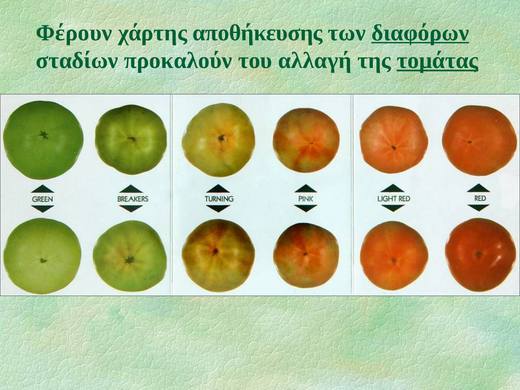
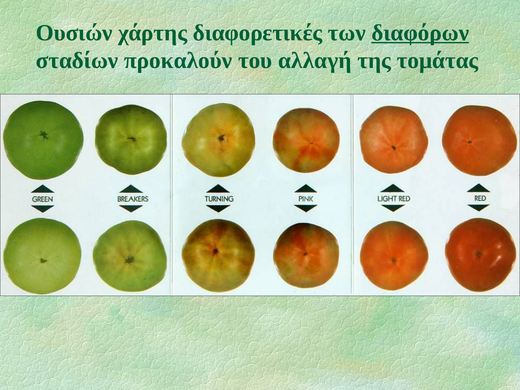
Φέρουν: Φέρουν -> Ουσιών
αποθήκευσης: αποθήκευσης -> διαφορετικές
τομάτας underline: present -> none
